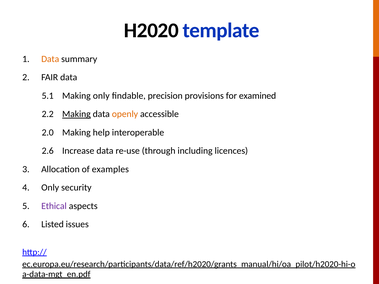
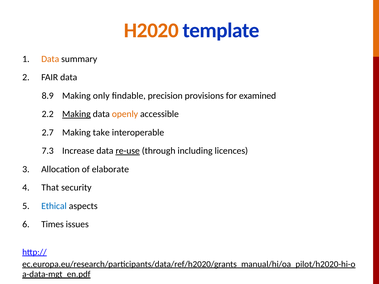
H2020 colour: black -> orange
5.1: 5.1 -> 8.9
2.0: 2.0 -> 2.7
help: help -> take
2.6: 2.6 -> 7.3
re-use underline: none -> present
examples: examples -> elaborate
Only at (50, 188): Only -> That
Ethical colour: purple -> blue
Listed: Listed -> Times
